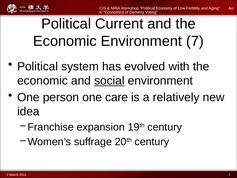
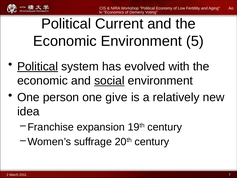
Environment 7: 7 -> 5
Political at (38, 66) underline: none -> present
care: care -> give
